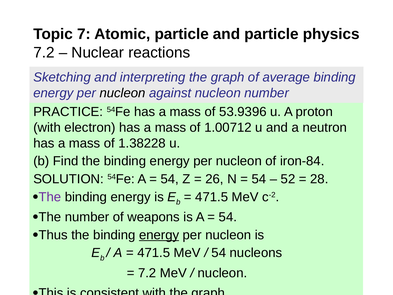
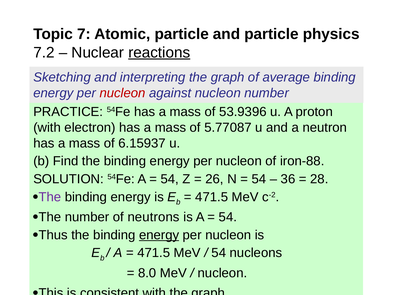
reactions underline: none -> present
nucleon at (122, 93) colour: black -> red
1.00712: 1.00712 -> 5.77087
1.38228: 1.38228 -> 6.15937
iron-84: iron-84 -> iron-88
52: 52 -> 36
weapons: weapons -> neutrons
7.2 at (147, 273): 7.2 -> 8.0
